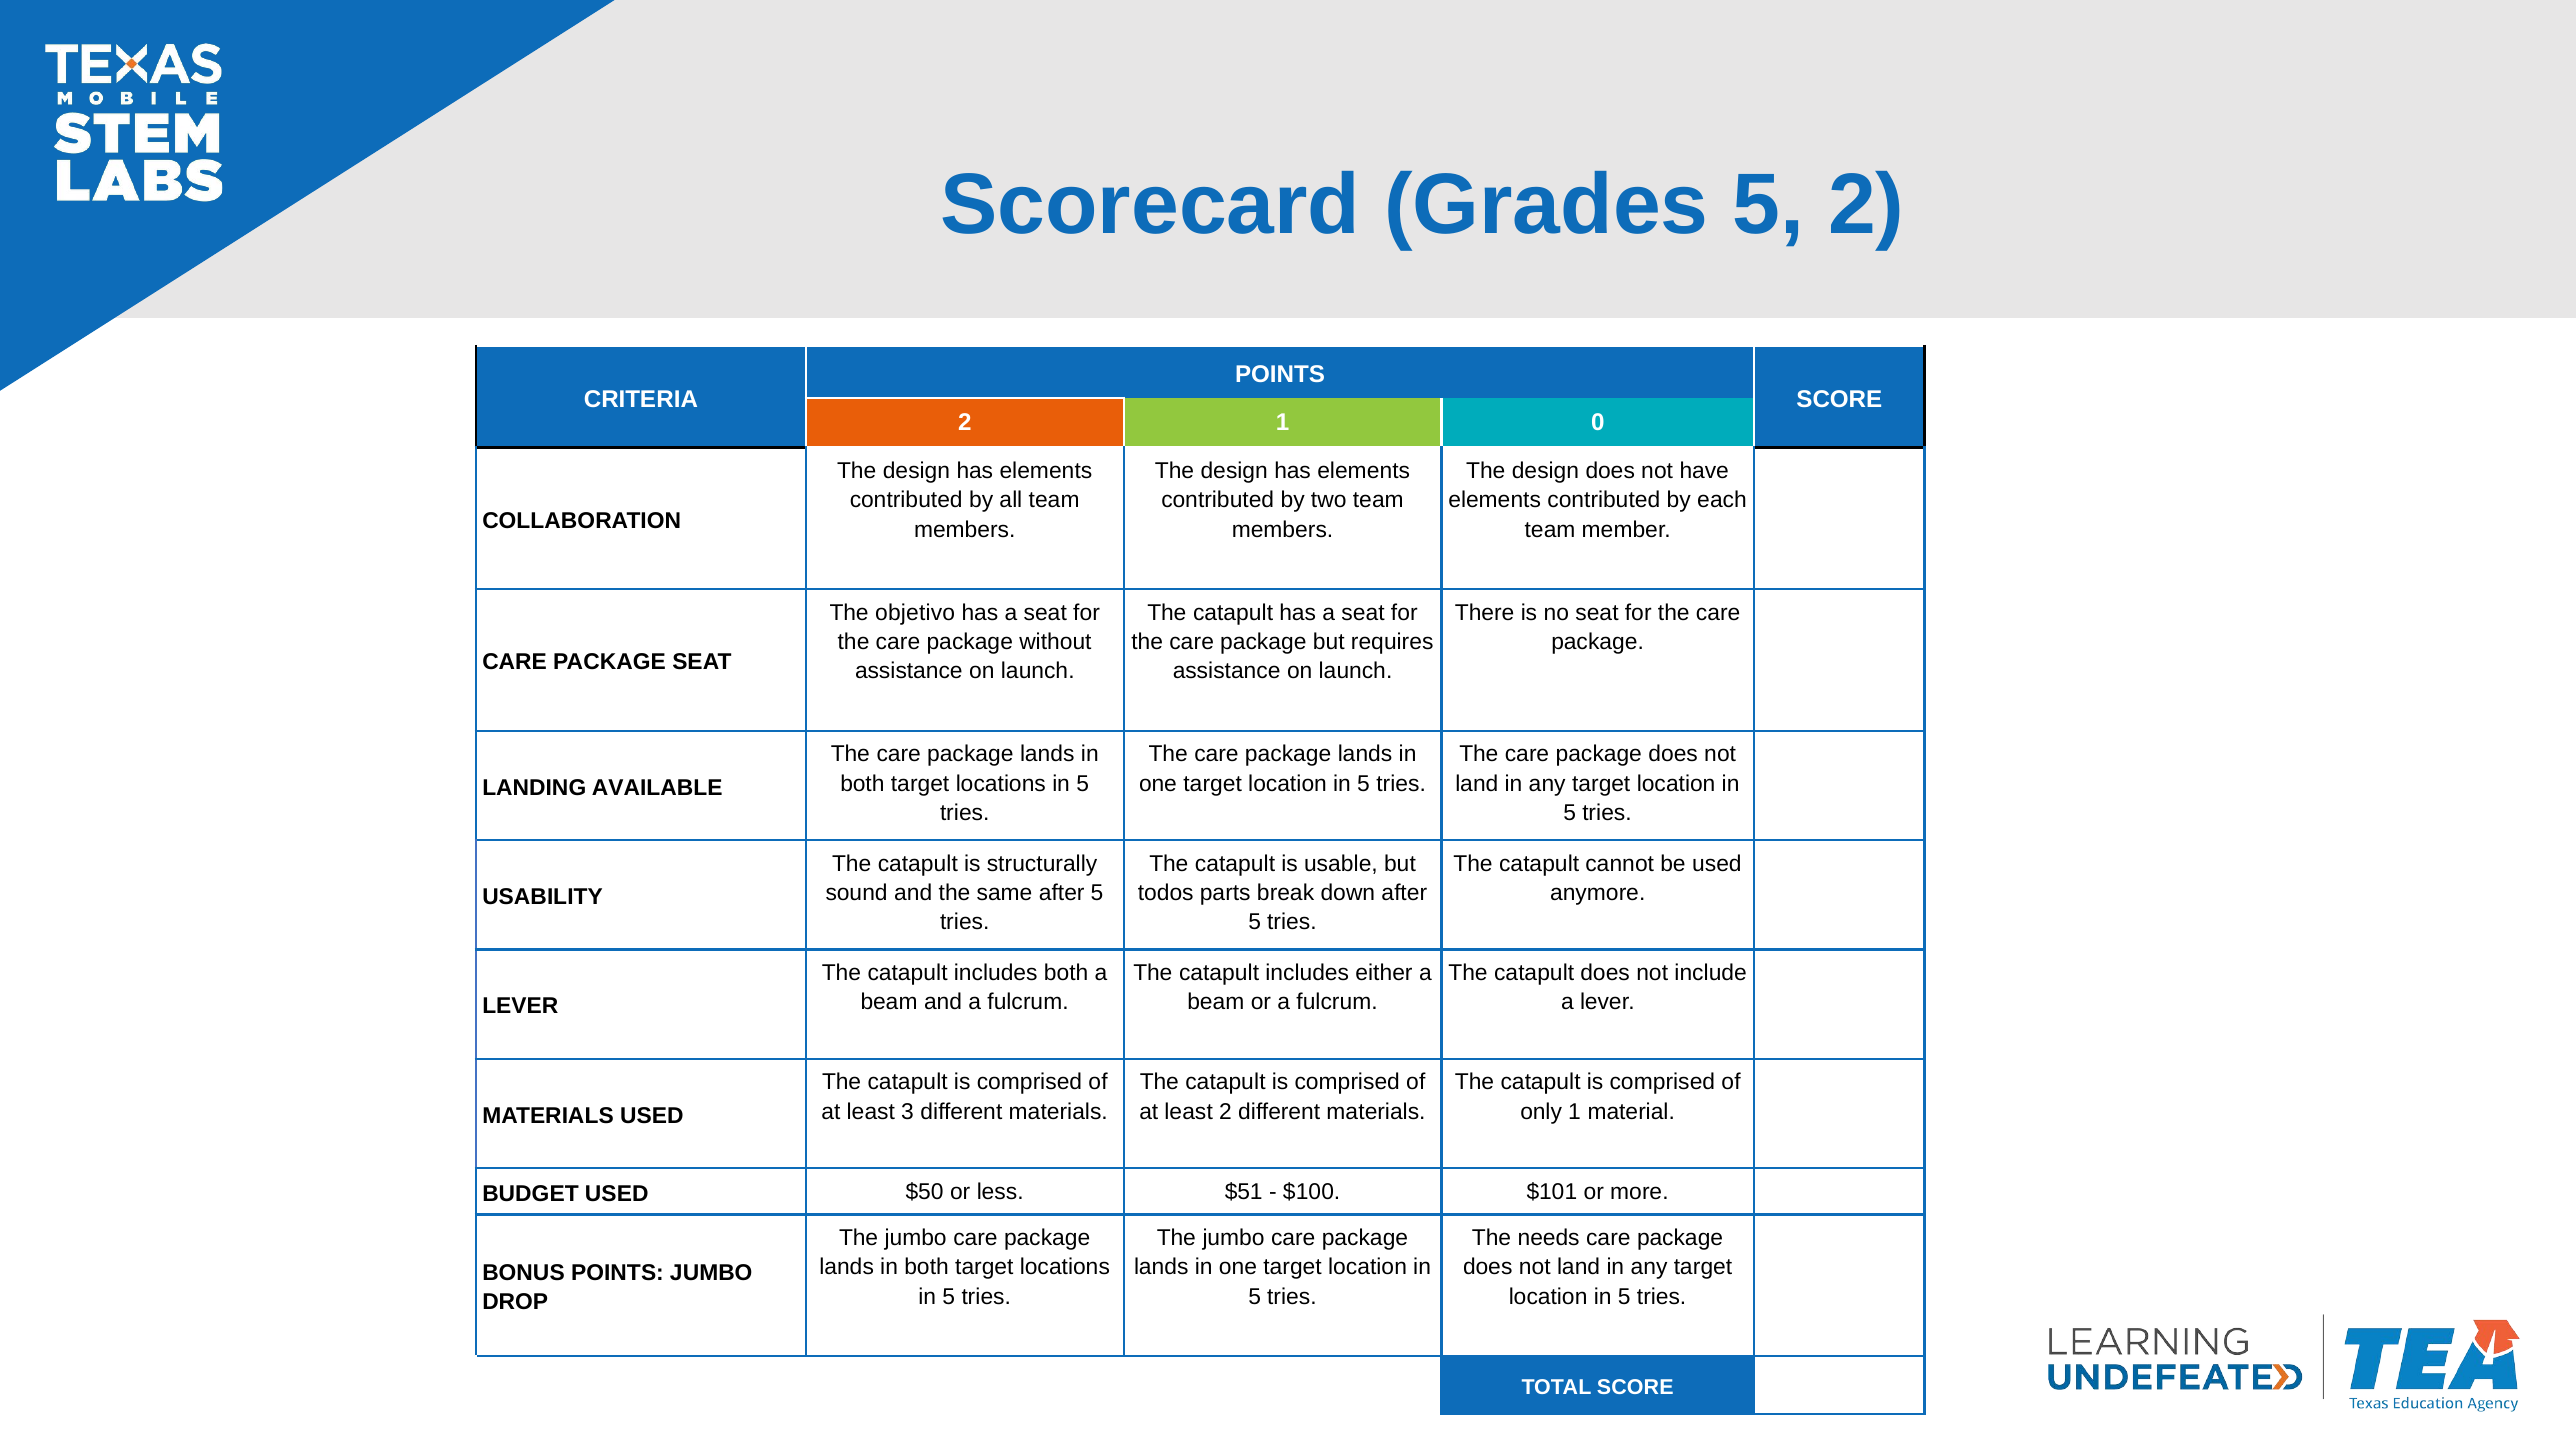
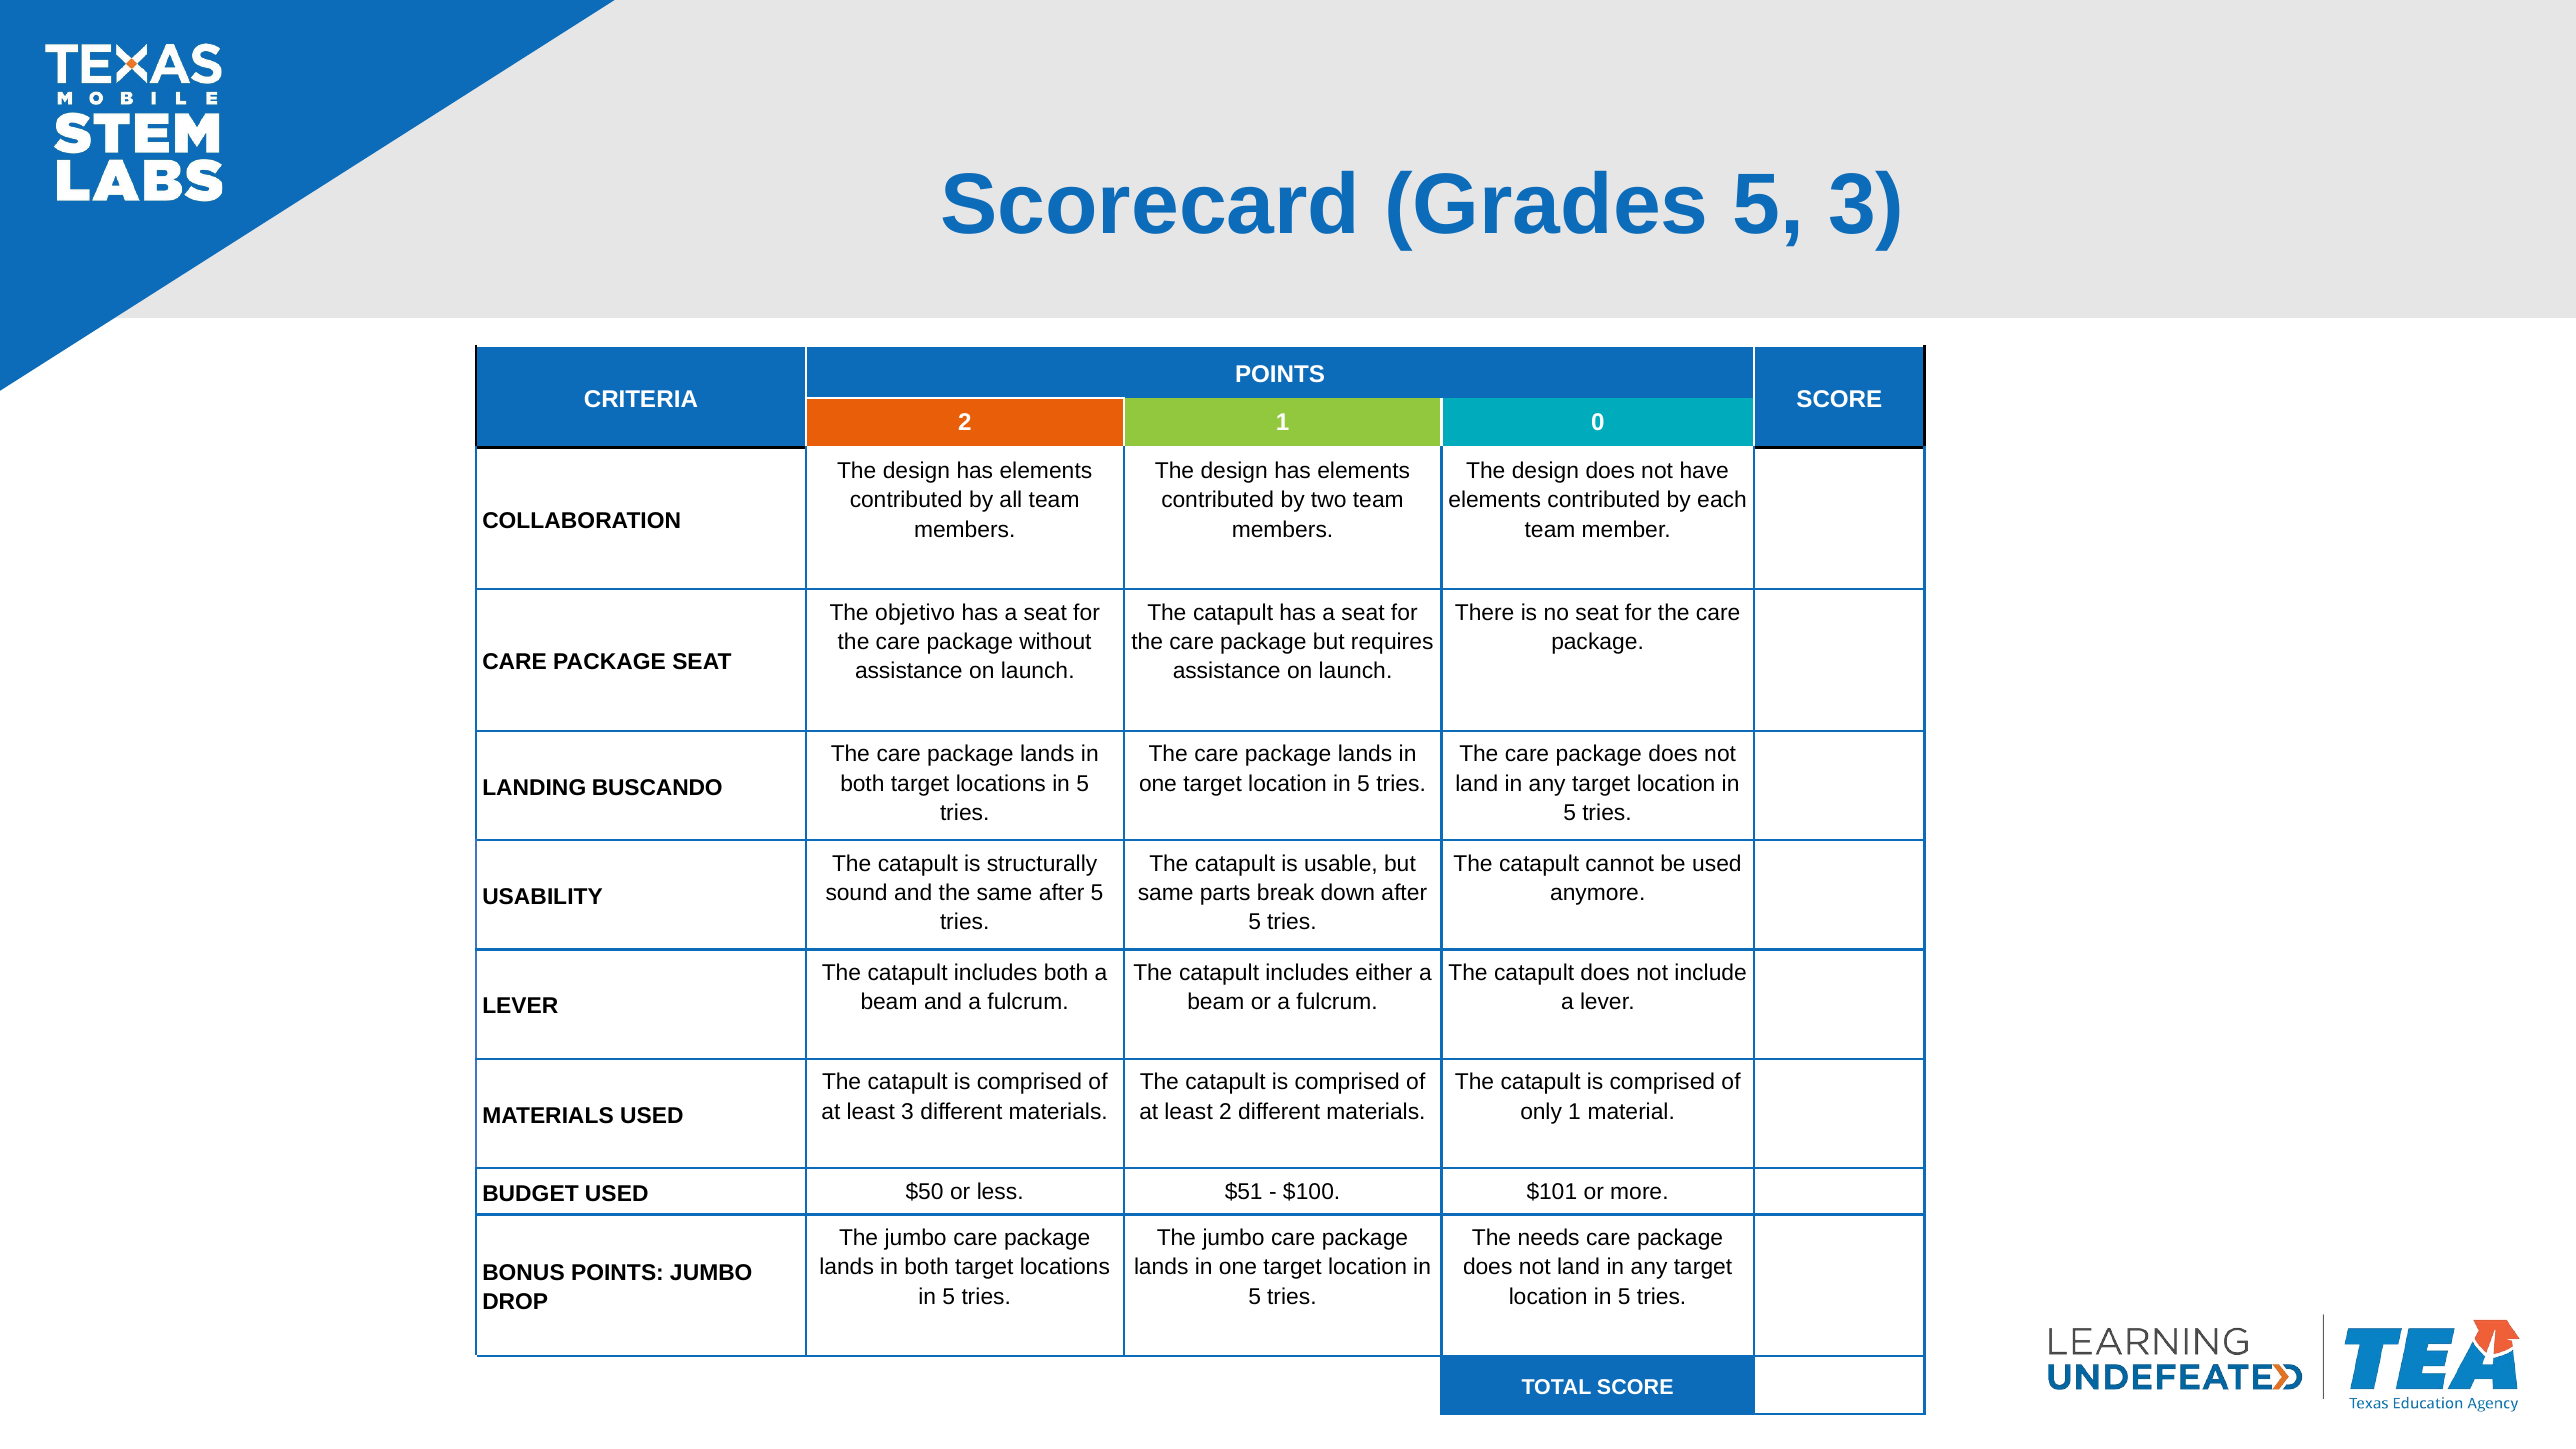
5 2: 2 -> 3
AVAILABLE: AVAILABLE -> BUSCANDO
todos at (1166, 893): todos -> same
